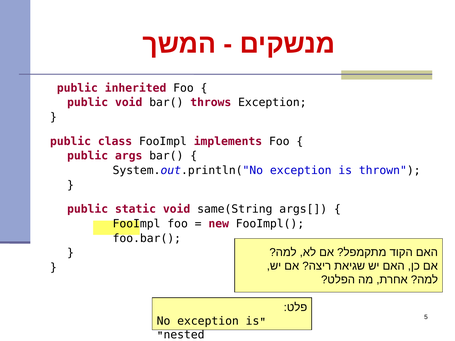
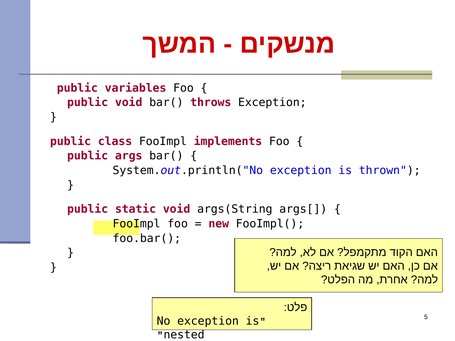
inherited: inherited -> variables
same(String: same(String -> args(String
